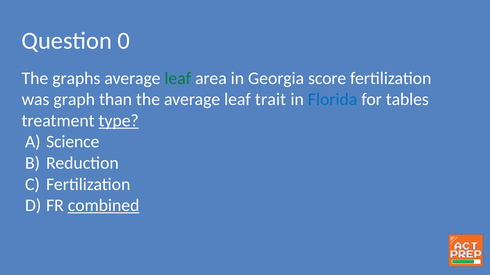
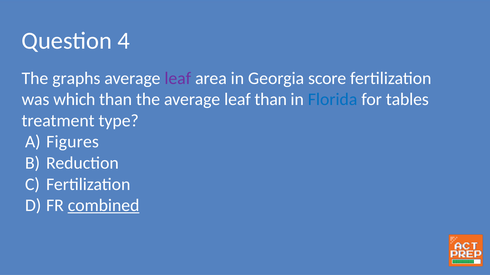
0: 0 -> 4
leaf at (178, 79) colour: green -> purple
graph: graph -> which
leaf trait: trait -> than
type underline: present -> none
Science: Science -> Figures
